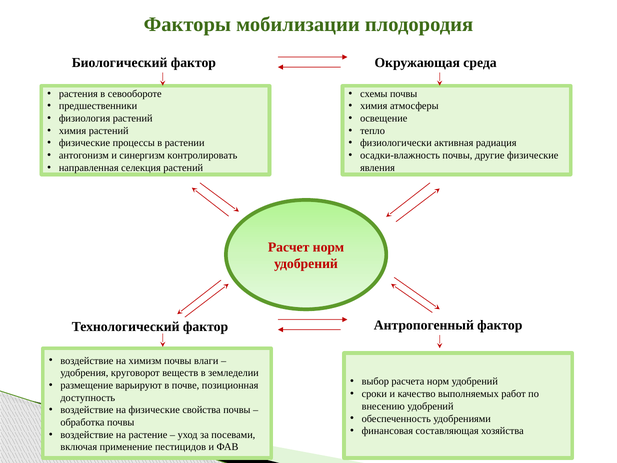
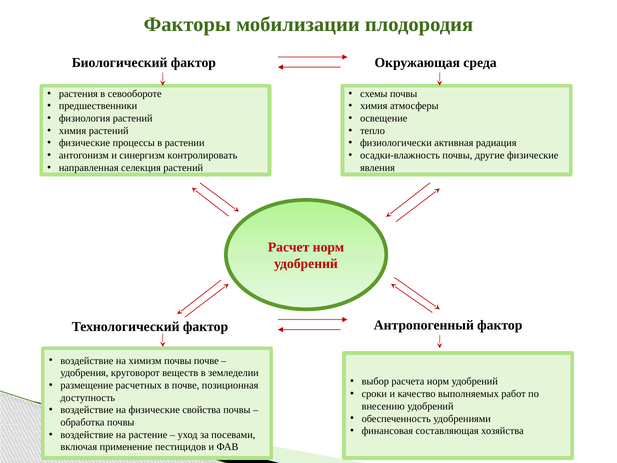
почвы влаги: влаги -> почве
варьируют: варьируют -> расчетных
